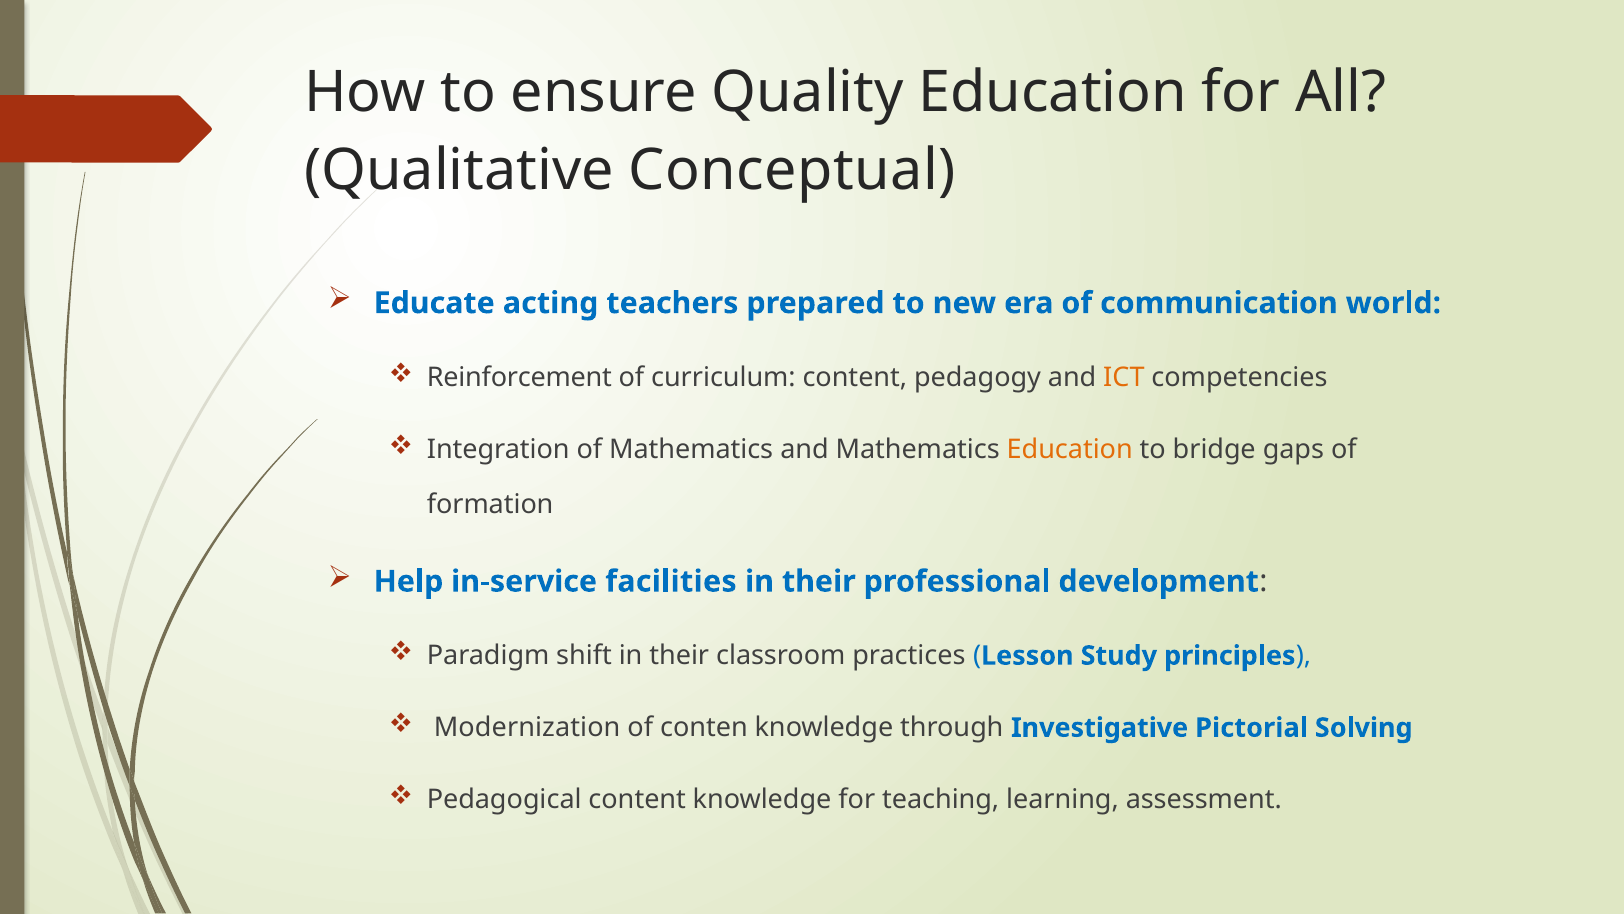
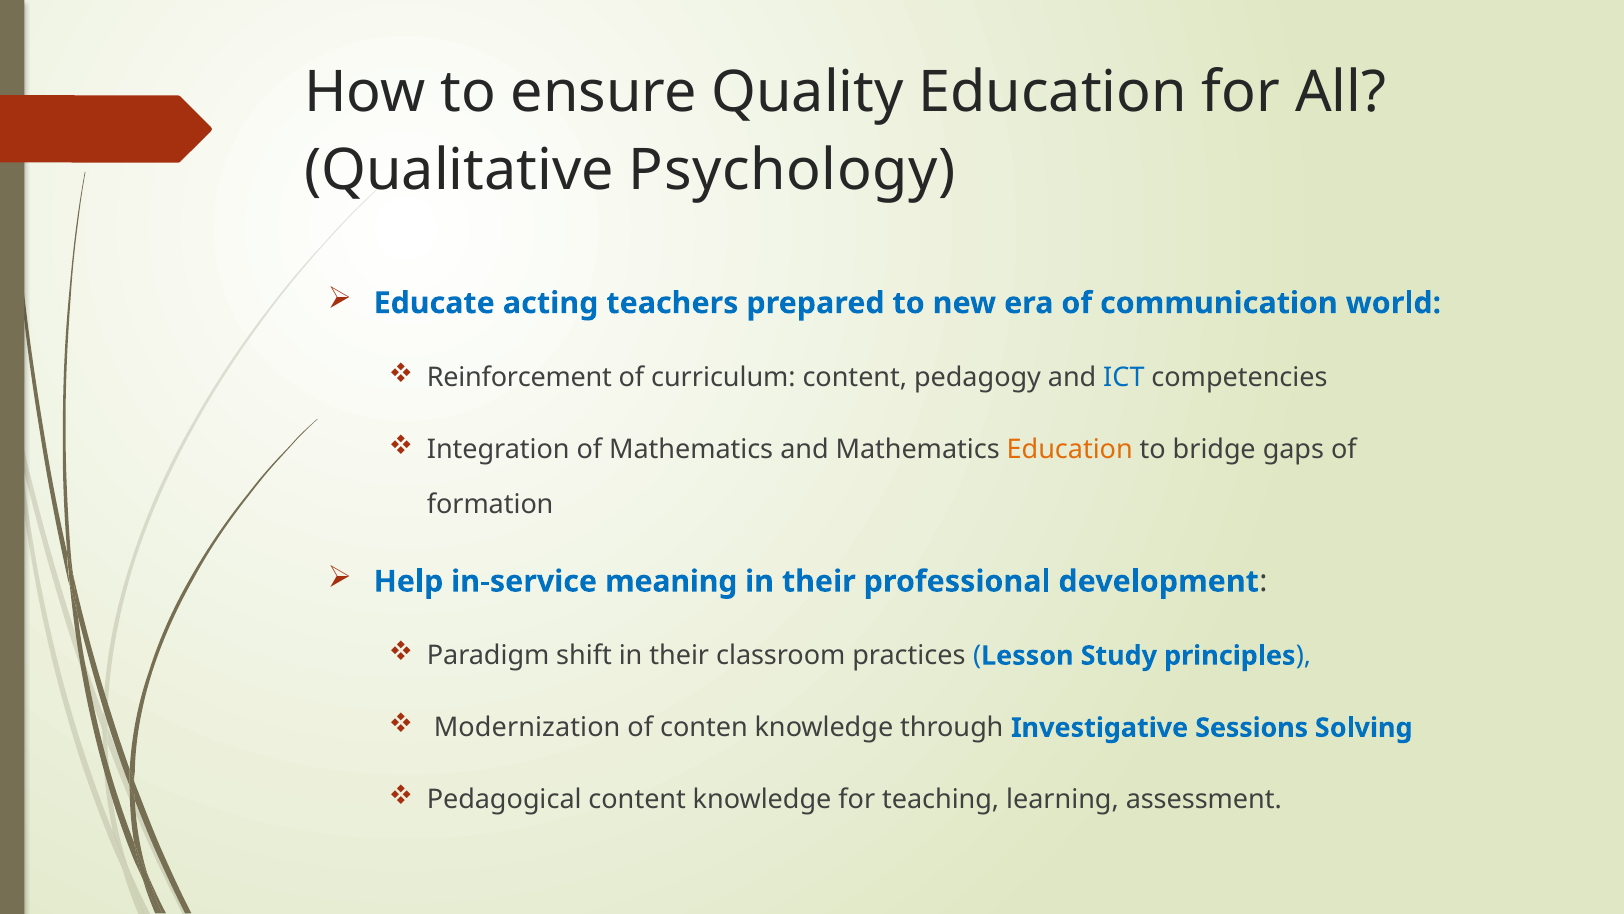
Conceptual: Conceptual -> Psychology
ICT colour: orange -> blue
facilities: facilities -> meaning
Pictorial: Pictorial -> Sessions
